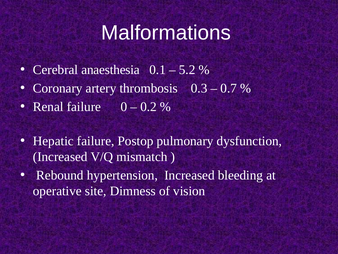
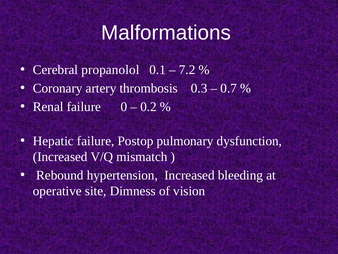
anaesthesia: anaesthesia -> propanolol
5.2: 5.2 -> 7.2
